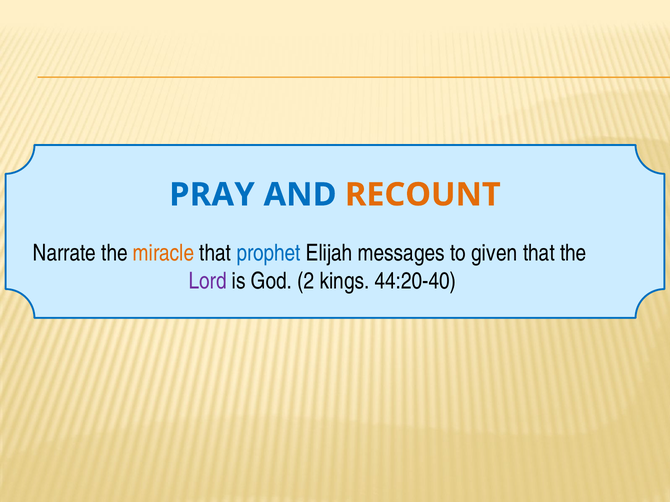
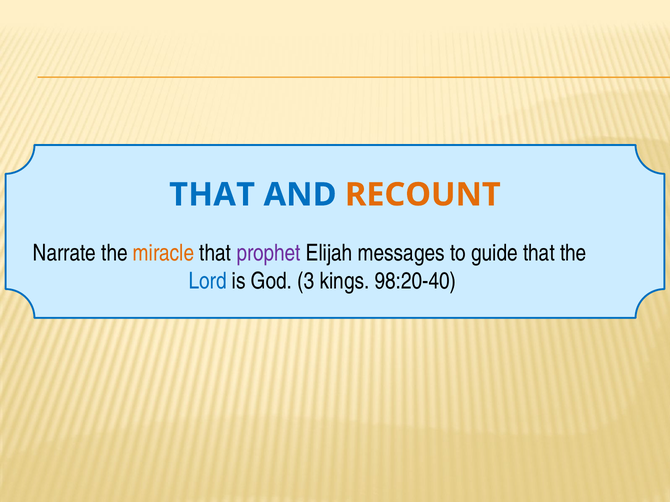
PRAY at (212, 195): PRAY -> THAT
prophet colour: blue -> purple
given: given -> guide
Lord colour: purple -> blue
2: 2 -> 3
44:20-40: 44:20-40 -> 98:20-40
